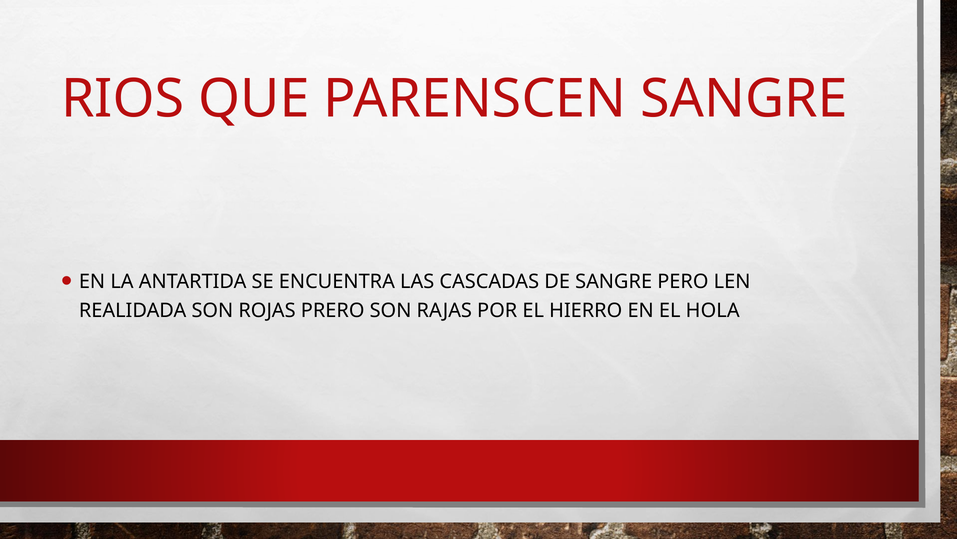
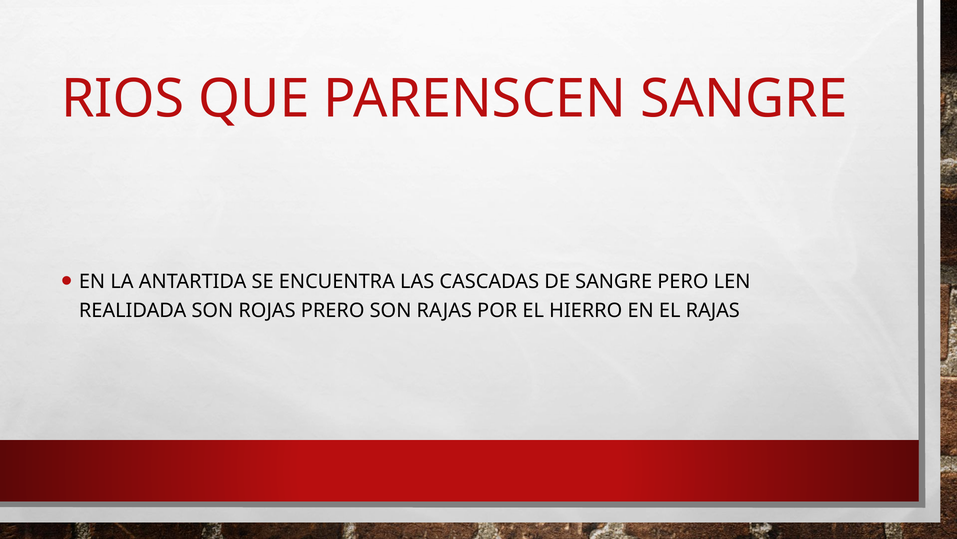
EL HOLA: HOLA -> RAJAS
